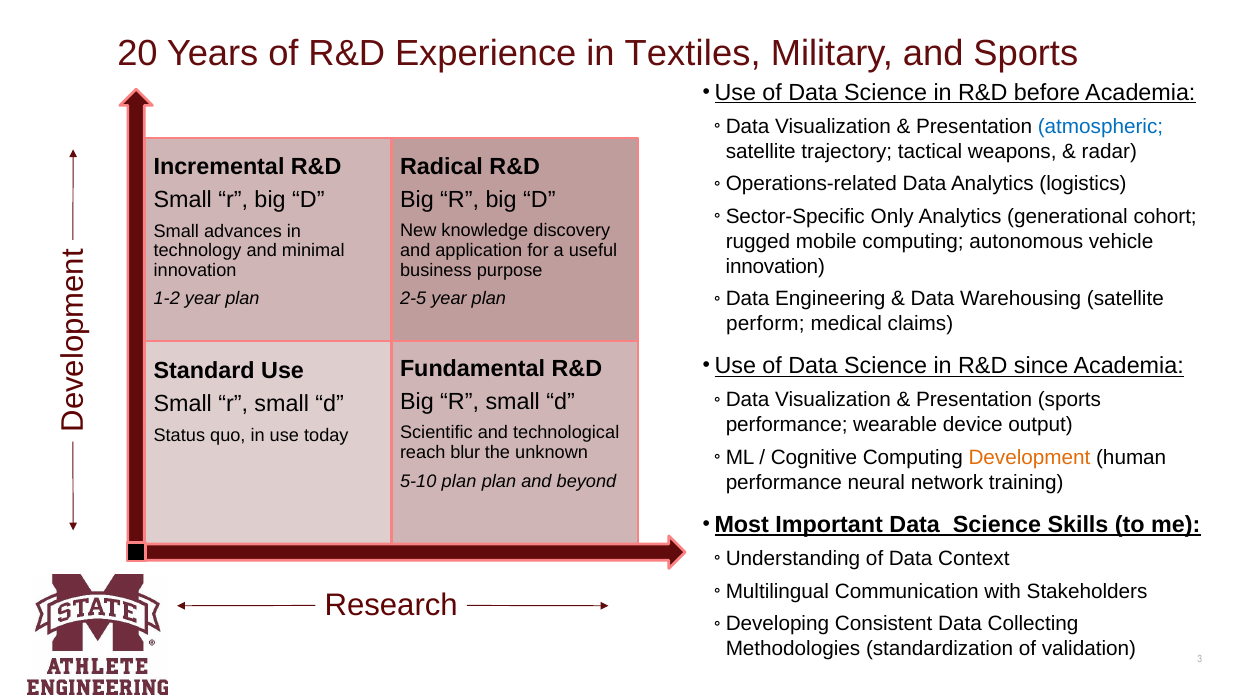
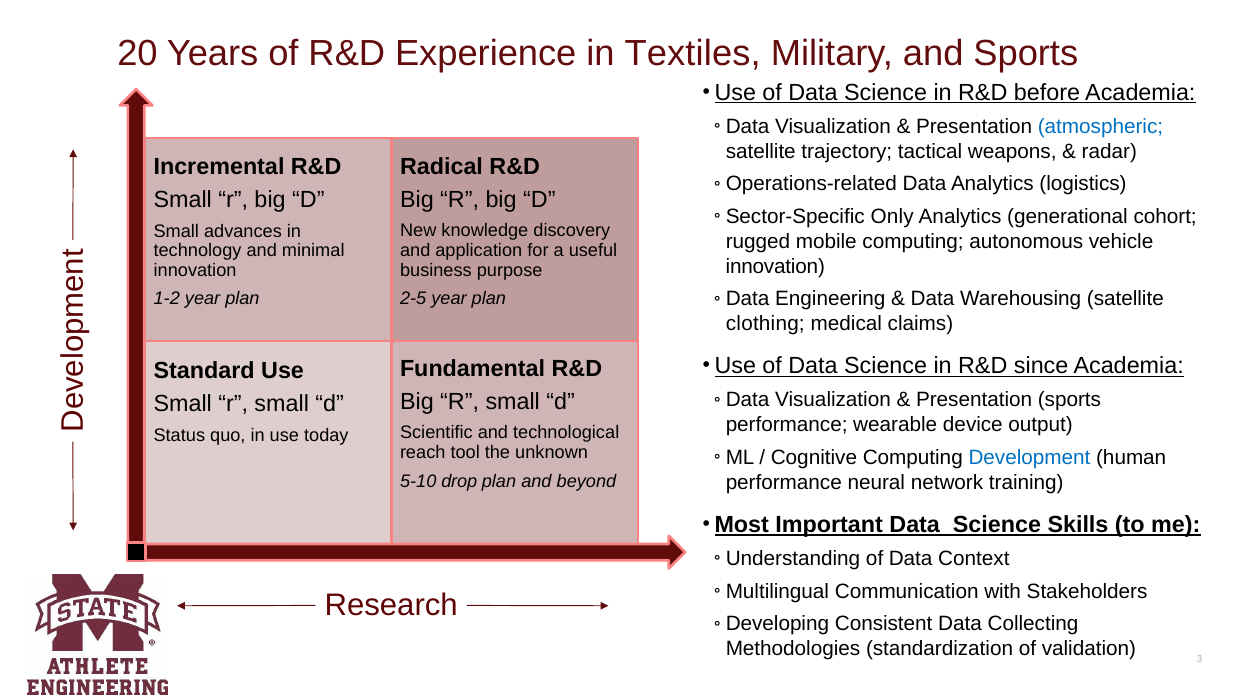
perform: perform -> clothing
blur: blur -> tool
Development colour: orange -> blue
5-10 plan: plan -> drop
